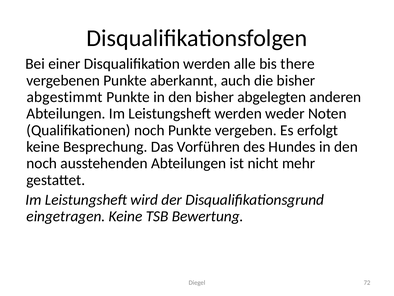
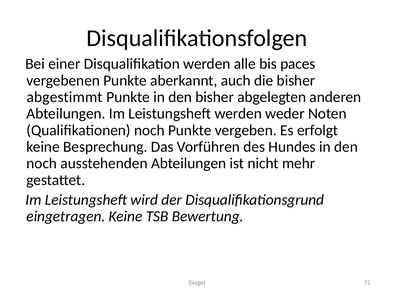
there: there -> paces
